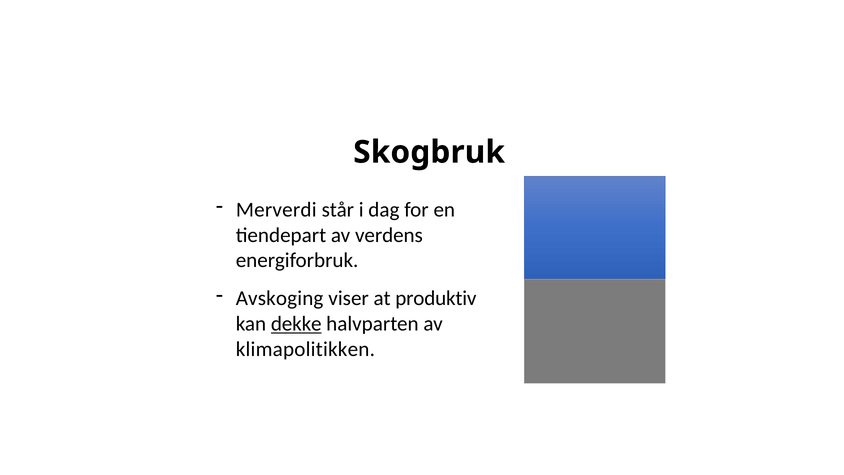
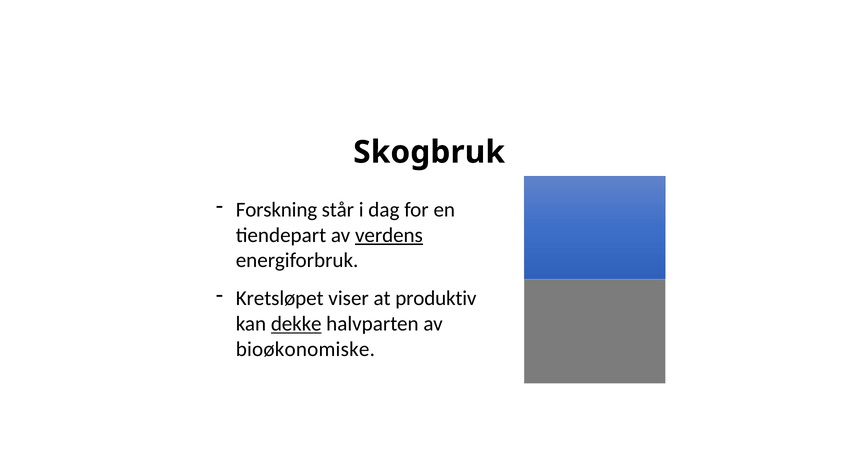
Merverdi: Merverdi -> Forskning
verdens underline: none -> present
Avskoging: Avskoging -> Kretsløpet
klimapolitikken: klimapolitikken -> bioøkonomiske
